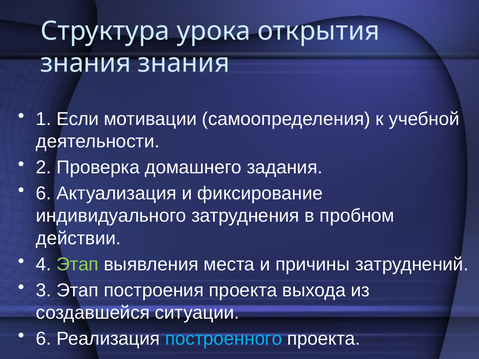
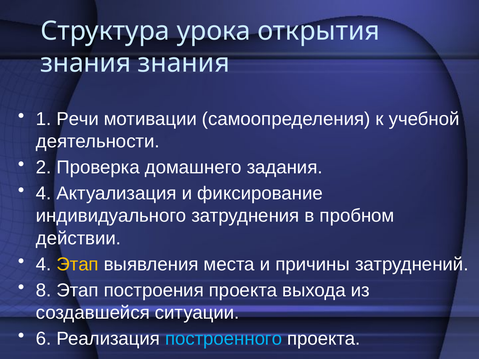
Если: Если -> Речи
6 at (44, 194): 6 -> 4
Этап at (78, 264) colour: light green -> yellow
3: 3 -> 8
